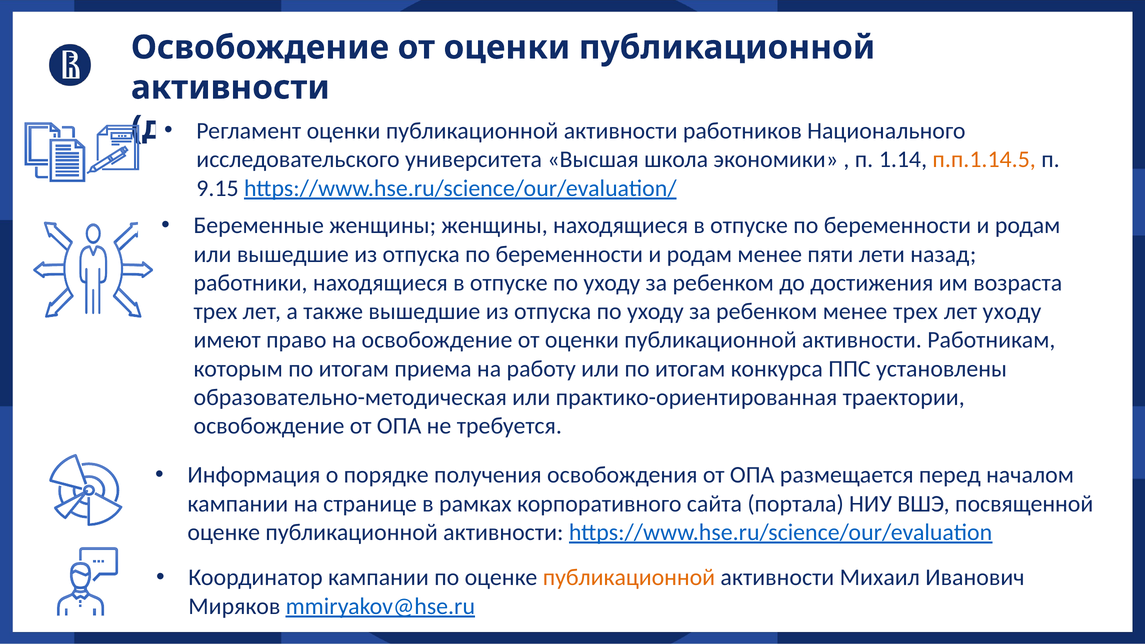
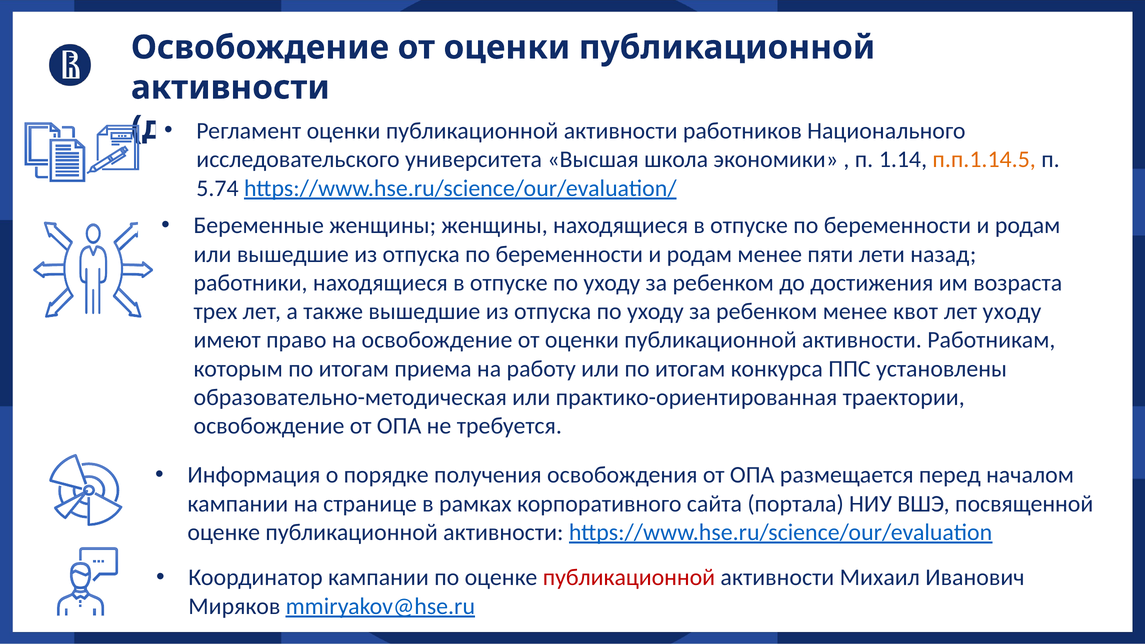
9.15: 9.15 -> 5.74
менее трех: трех -> квот
публикационной at (629, 578) colour: orange -> red
